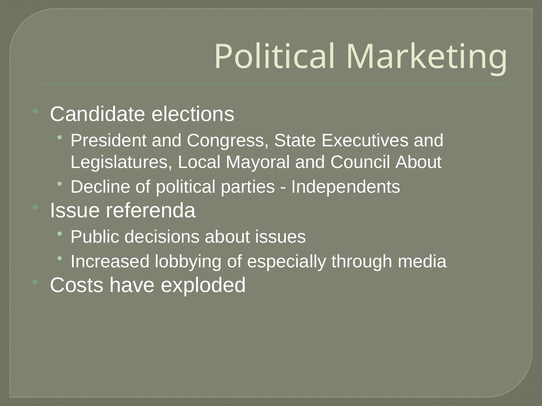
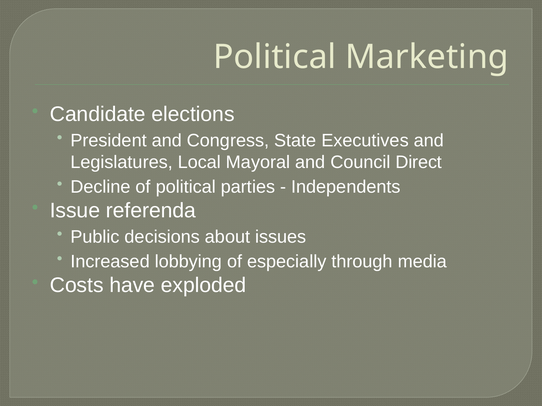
Council About: About -> Direct
